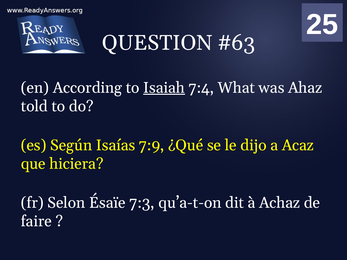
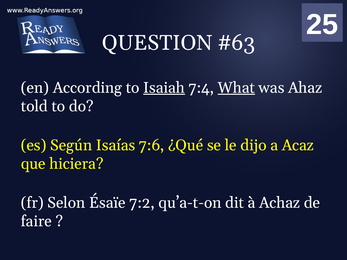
What underline: none -> present
7:9: 7:9 -> 7:6
7:3: 7:3 -> 7:2
